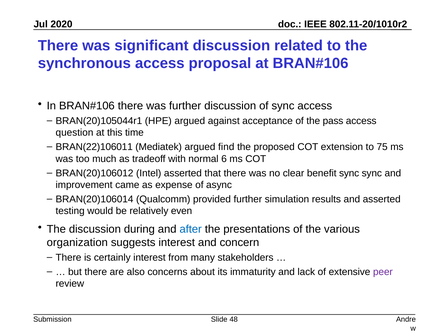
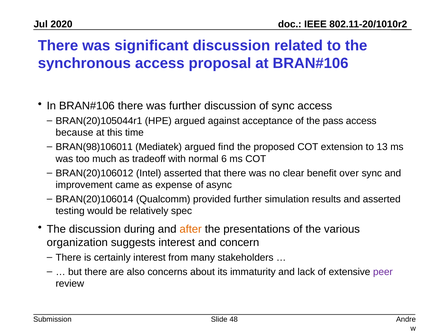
question: question -> because
BRAN(22)106011: BRAN(22)106011 -> BRAN(98)106011
75: 75 -> 13
benefit sync: sync -> over
even: even -> spec
after colour: blue -> orange
